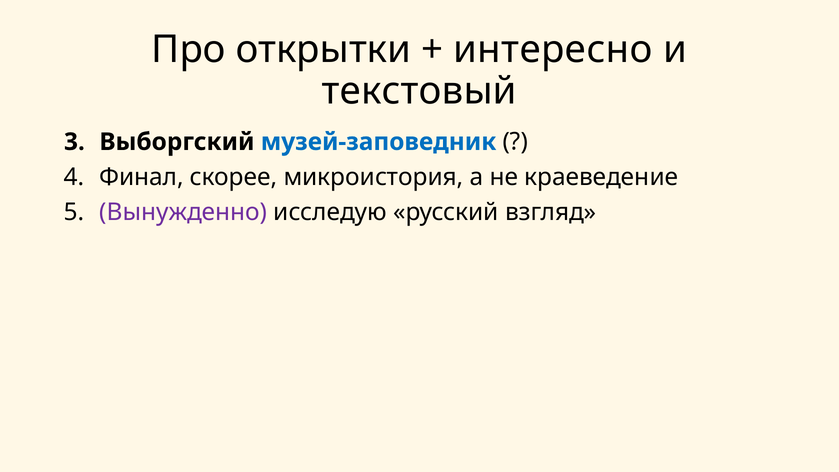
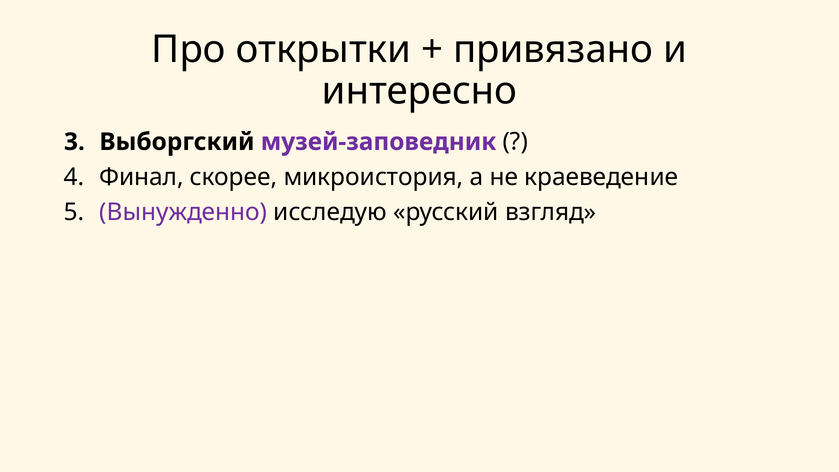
интересно: интересно -> привязано
текстовый: текстовый -> интересно
музей-заповедник colour: blue -> purple
